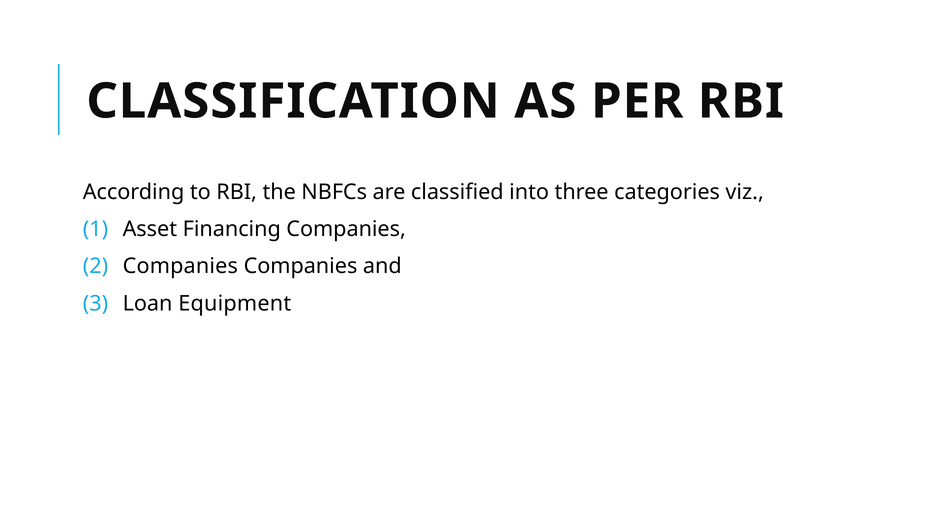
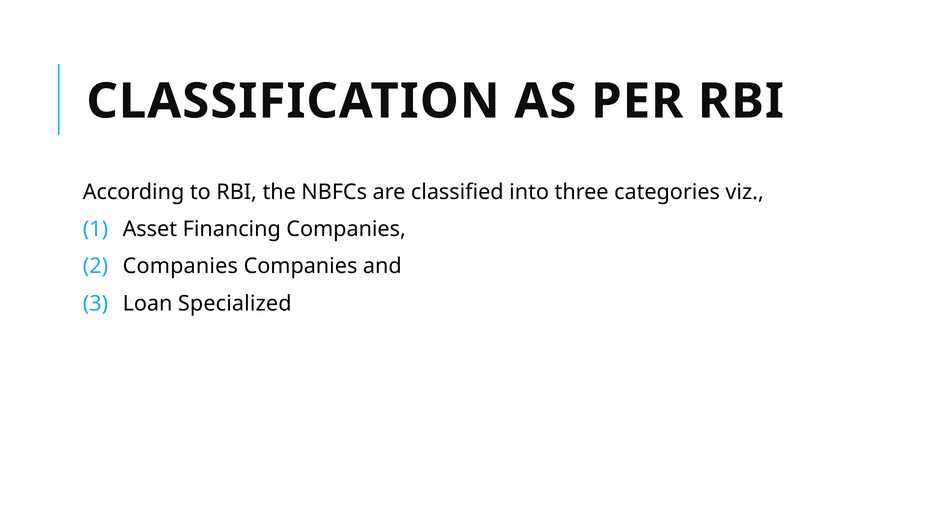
Equipment: Equipment -> Specialized
